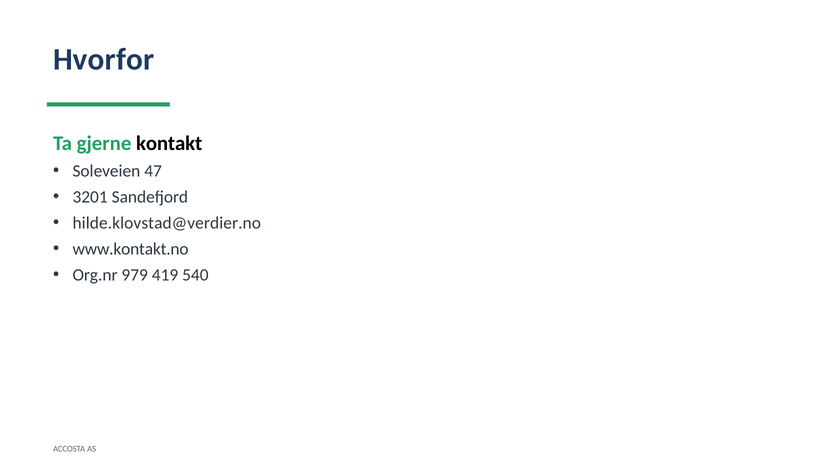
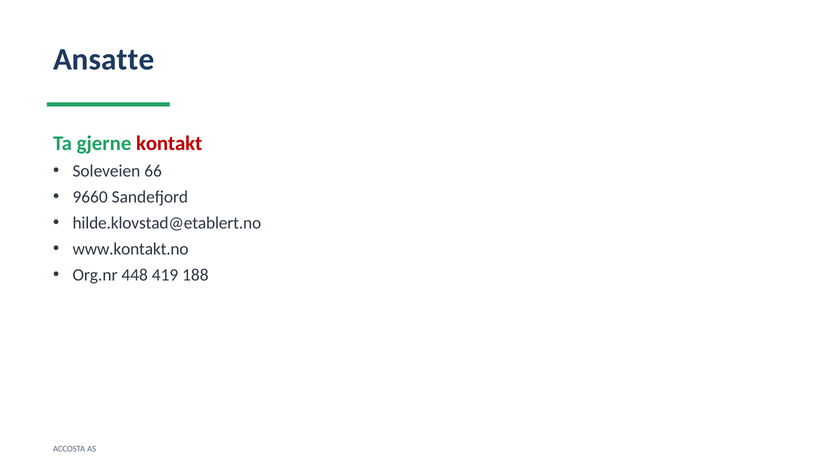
Hvorfor: Hvorfor -> Ansatte
kontakt colour: black -> red
47: 47 -> 66
3201: 3201 -> 9660
hilde.klovstad@verdier.no: hilde.klovstad@verdier.no -> hilde.klovstad@etablert.no
979: 979 -> 448
540: 540 -> 188
